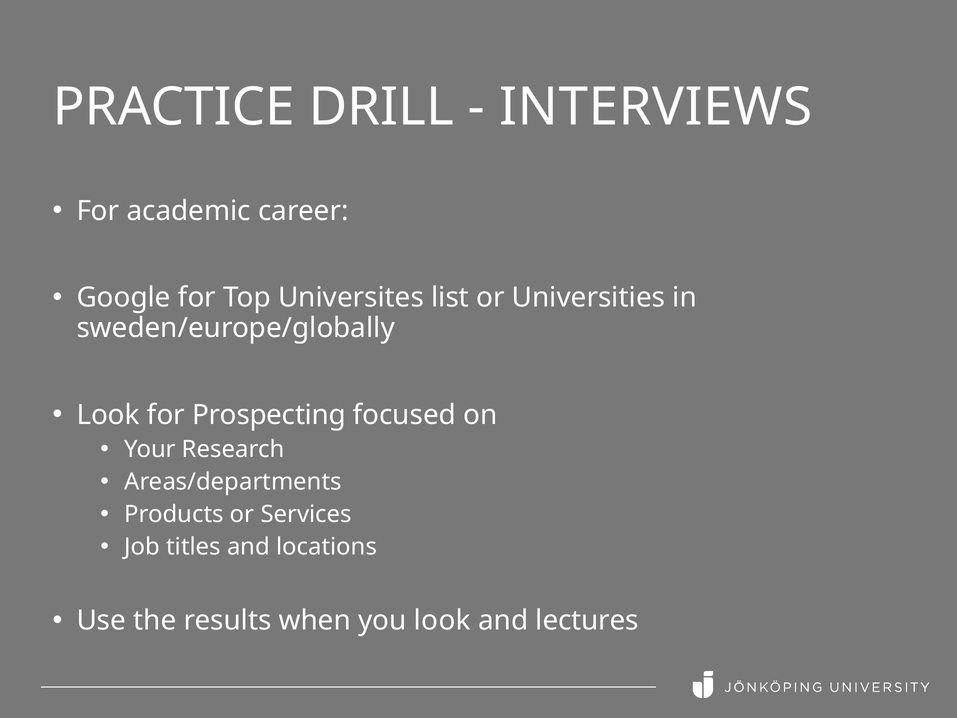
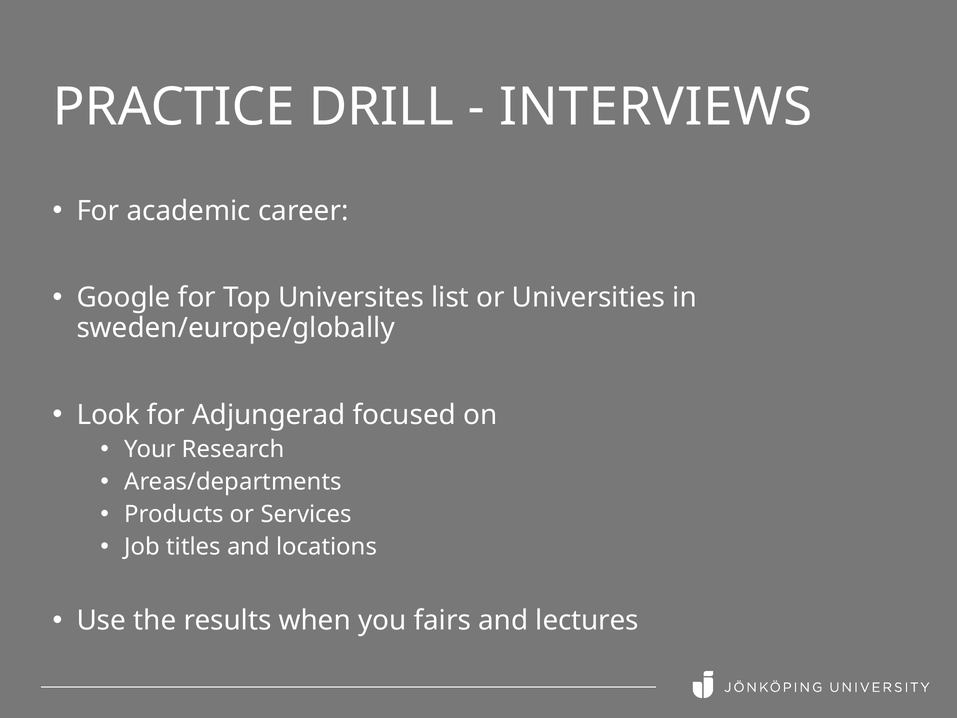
Prospecting: Prospecting -> Adjungerad
you look: look -> fairs
